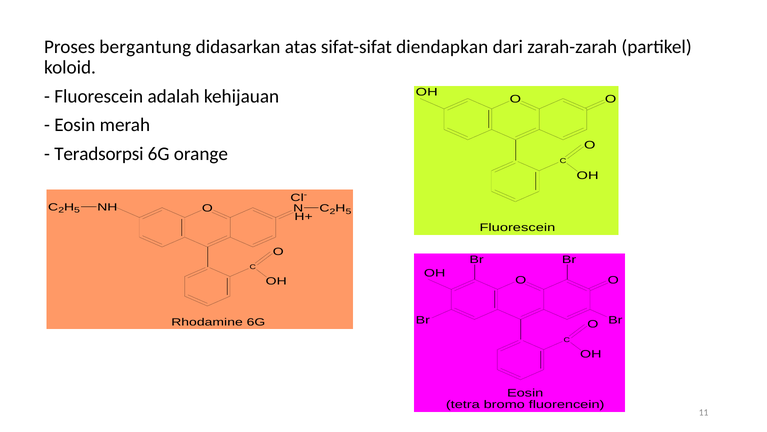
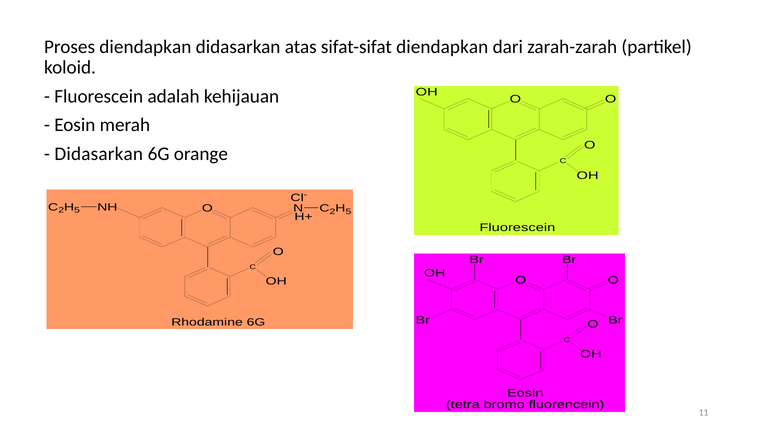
Proses bergantung: bergantung -> diendapkan
Teradsorpsi at (99, 153): Teradsorpsi -> Didasarkan
